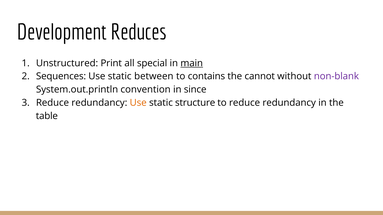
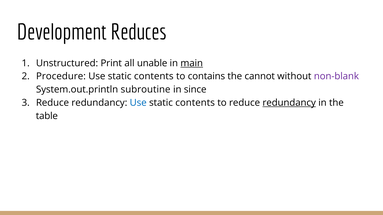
special: special -> unable
Sequences: Sequences -> Procedure
between at (154, 76): between -> contents
convention: convention -> subroutine
Use at (138, 103) colour: orange -> blue
structure at (195, 103): structure -> contents
redundancy at (289, 103) underline: none -> present
